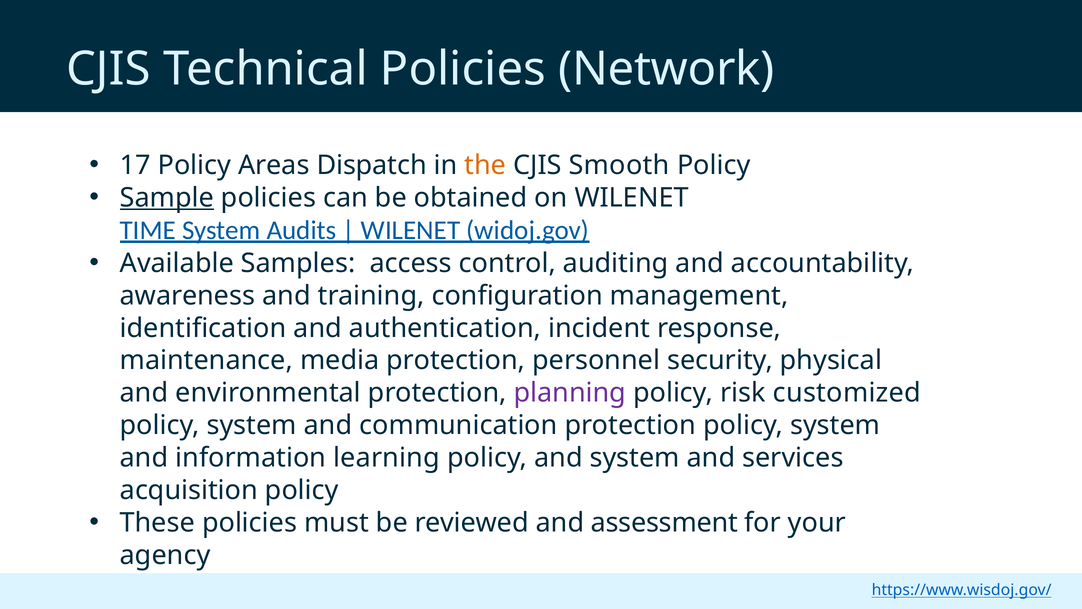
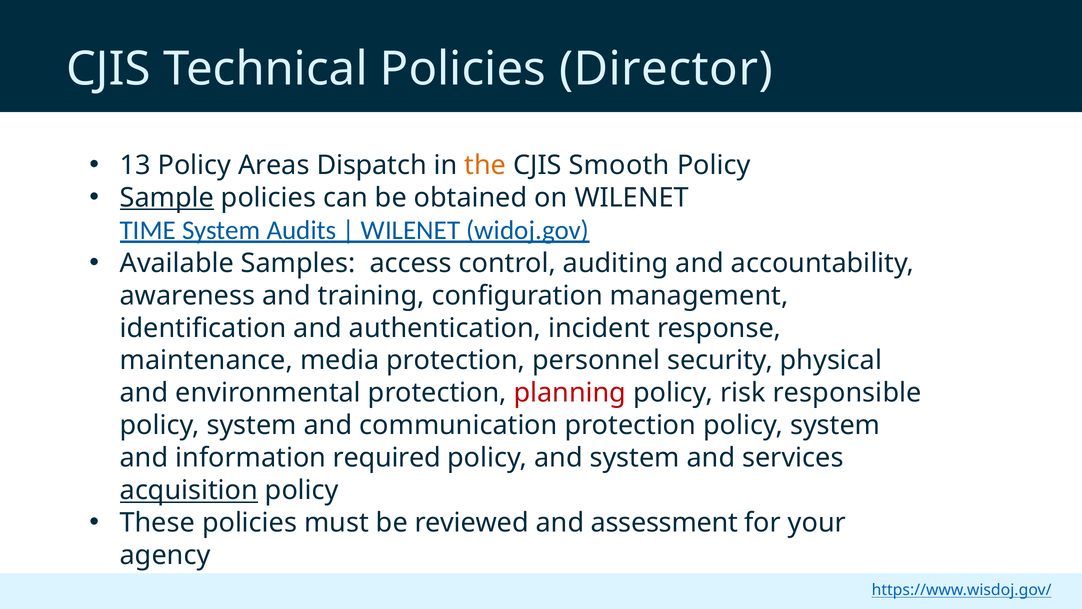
Network: Network -> Director
17: 17 -> 13
planning colour: purple -> red
customized: customized -> responsible
learning: learning -> required
acquisition underline: none -> present
